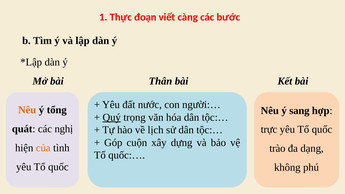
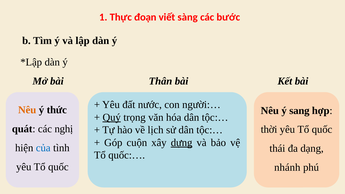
càng: càng -> sàng
tổng: tổng -> thức
trực: trực -> thời
dựng underline: none -> present
của colour: orange -> blue
trào: trào -> thái
không: không -> nhánh
